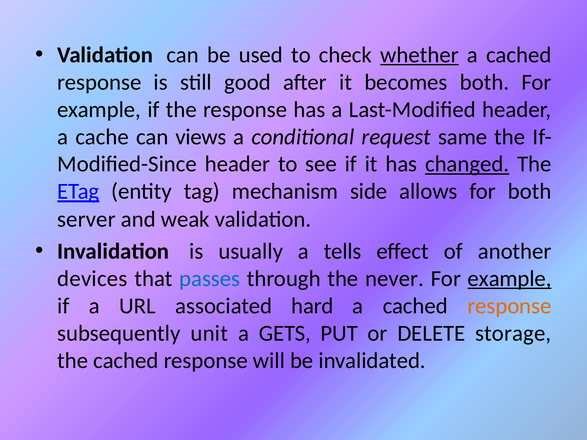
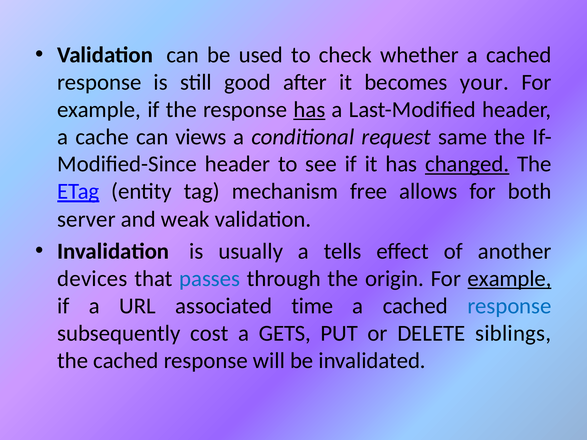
whether underline: present -> none
becomes both: both -> your
has at (309, 110) underline: none -> present
side: side -> free
never: never -> origin
hard: hard -> time
response at (509, 306) colour: orange -> blue
unit: unit -> cost
storage: storage -> siblings
